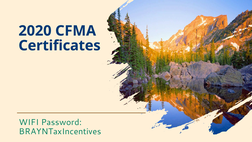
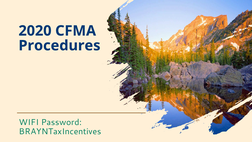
Certificates: Certificates -> Procedures
